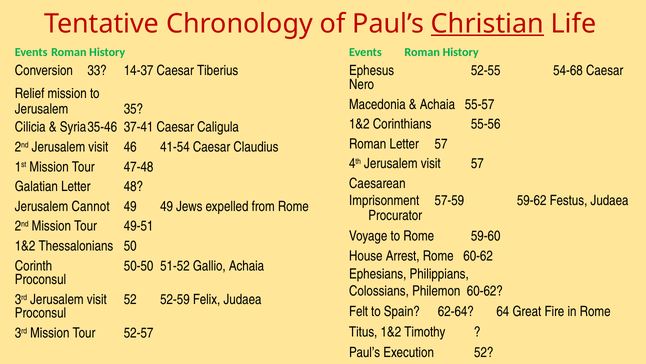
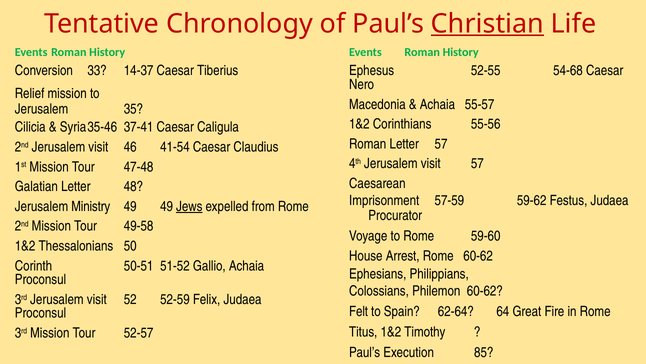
Cannot: Cannot -> Ministry
Jews underline: none -> present
49-51: 49-51 -> 49-58
50-50: 50-50 -> 50-51
Execution 52: 52 -> 85
